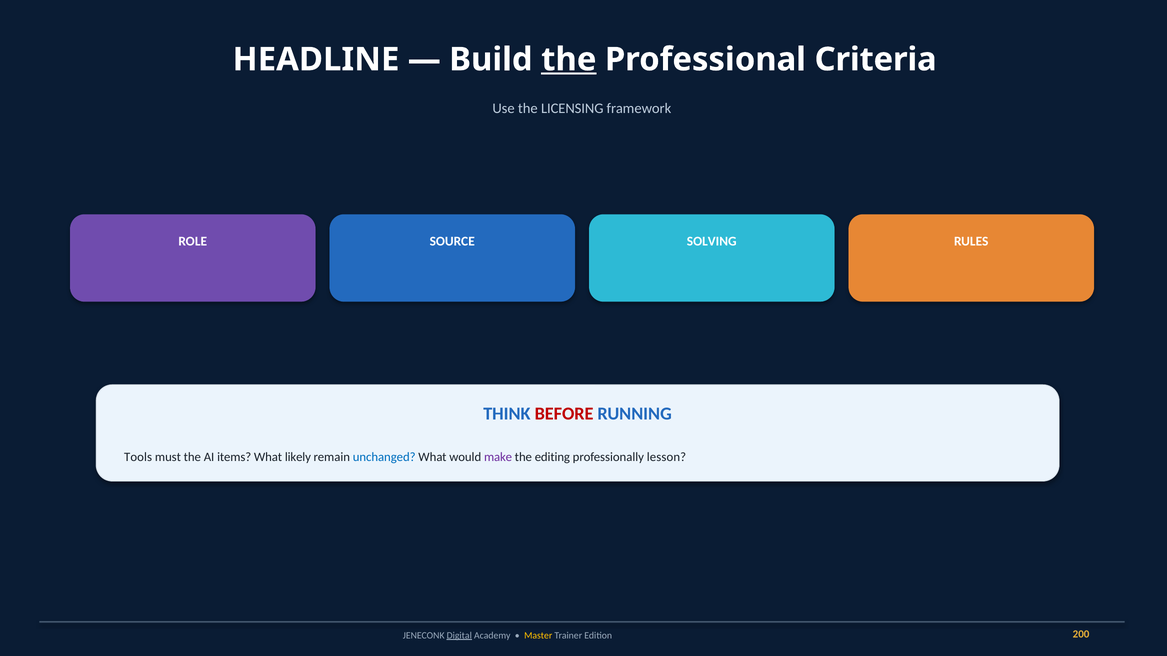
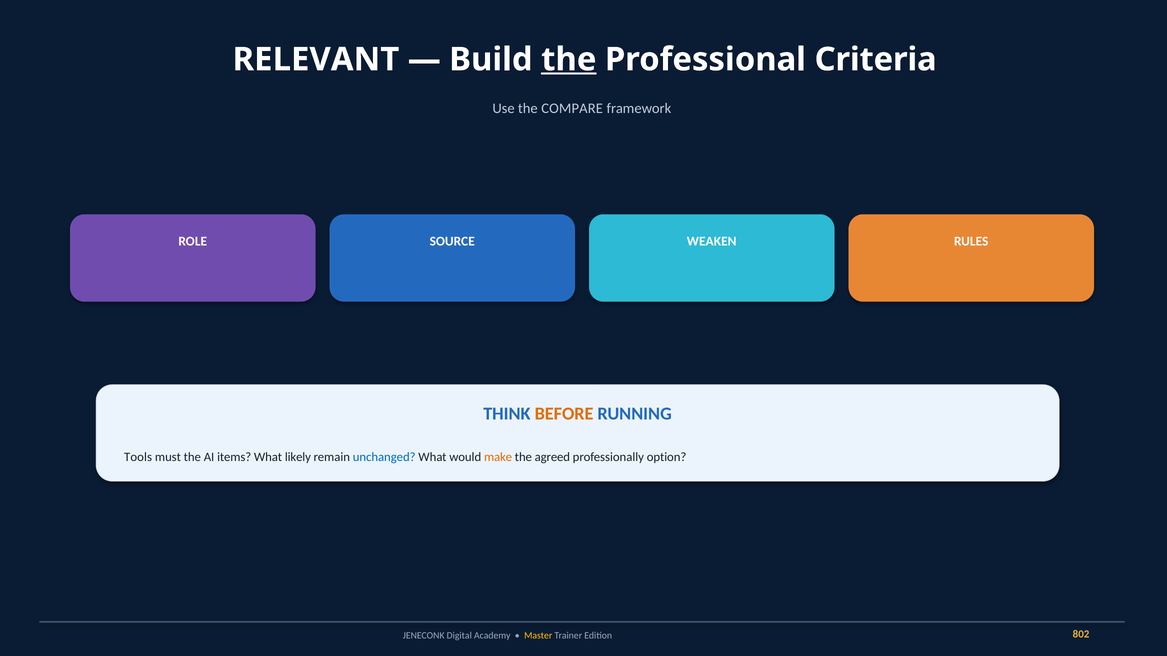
HEADLINE: HEADLINE -> RELEVANT
LICENSING: LICENSING -> COMPARE
SOLVING: SOLVING -> WEAKEN
BEFORE colour: red -> orange
make colour: purple -> orange
editing: editing -> agreed
lesson: lesson -> option
Digital underline: present -> none
200: 200 -> 802
